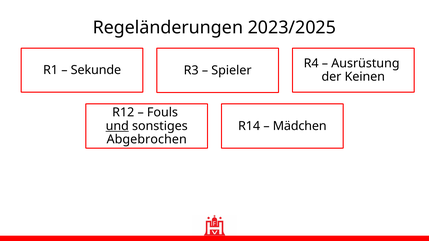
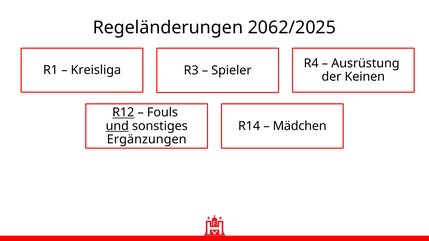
2023/2025: 2023/2025 -> 2062/2025
Sekunde: Sekunde -> Kreisliga
R12 underline: none -> present
Abgebrochen: Abgebrochen -> Ergänzungen
